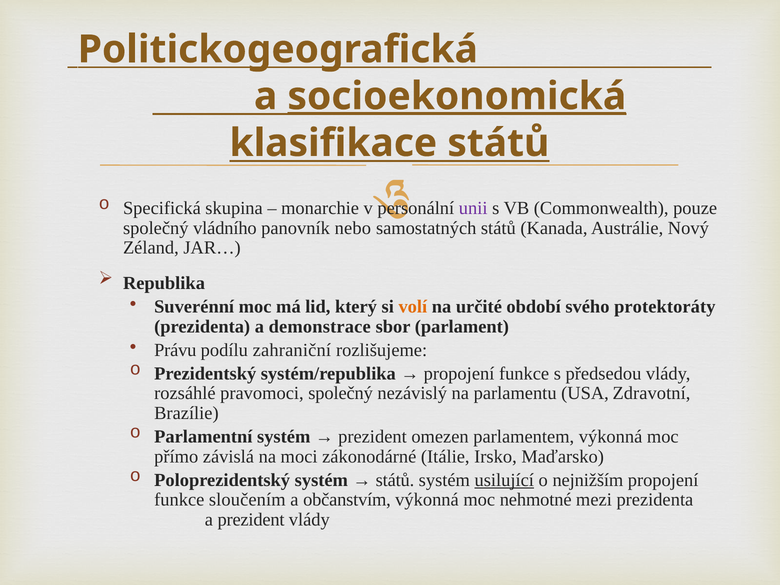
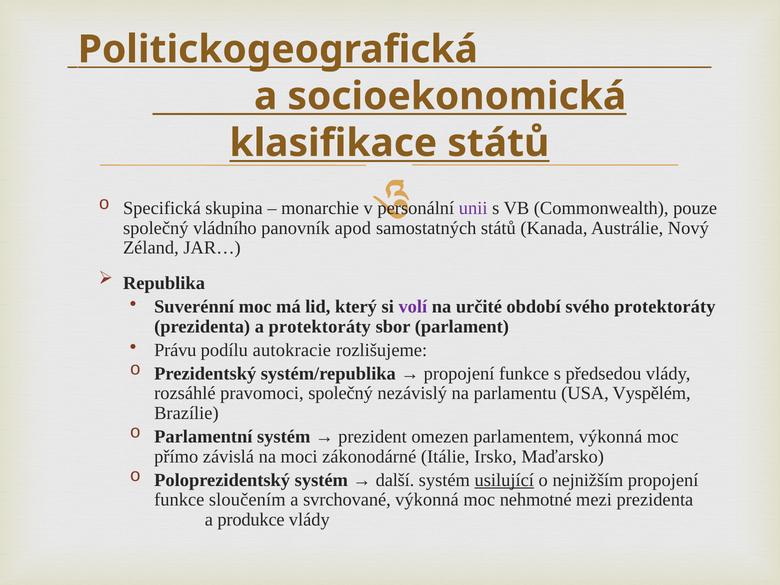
socioekonomická underline: present -> none
nebo: nebo -> apod
volí colour: orange -> purple
a demonstrace: demonstrace -> protektoráty
zahraniční: zahraniční -> autokracie
Zdravotní: Zdravotní -> Vyspělém
států at (395, 480): států -> další
občanstvím: občanstvím -> svrchované
a prezident: prezident -> produkce
